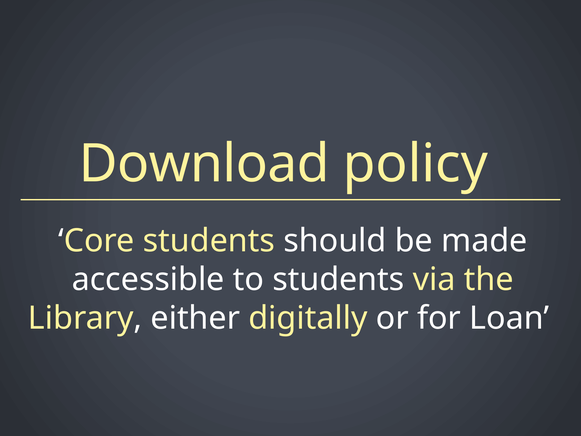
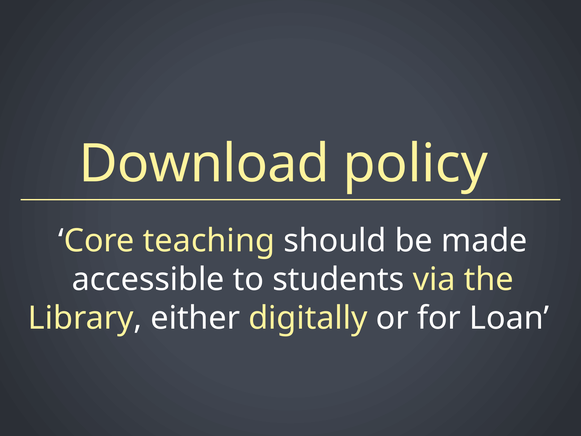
Core students: students -> teaching
